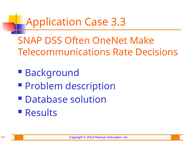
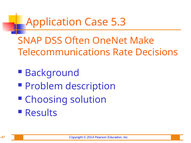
3.3: 3.3 -> 5.3
Database: Database -> Choosing
